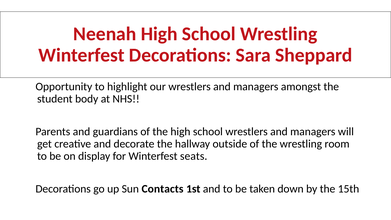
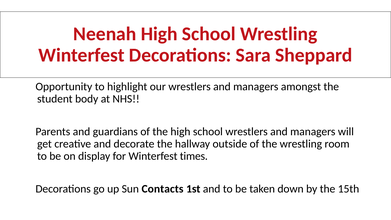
seats: seats -> times
